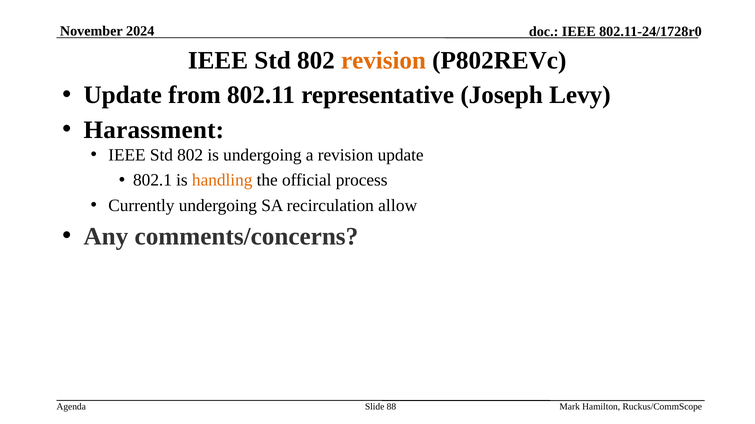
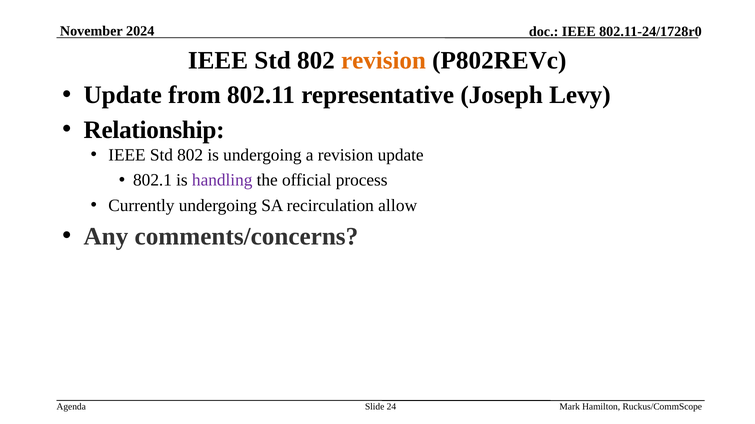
Harassment: Harassment -> Relationship
handling colour: orange -> purple
88: 88 -> 24
